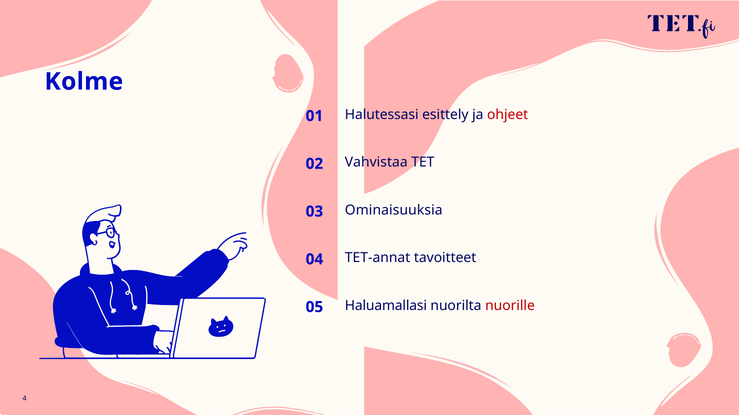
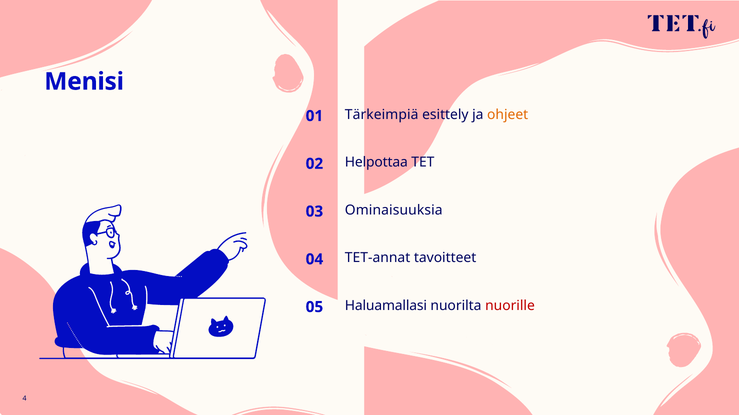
Kolme: Kolme -> Menisi
Halutessasi: Halutessasi -> Tärkeimpiä
ohjeet colour: red -> orange
Vahvistaa: Vahvistaa -> Helpottaa
